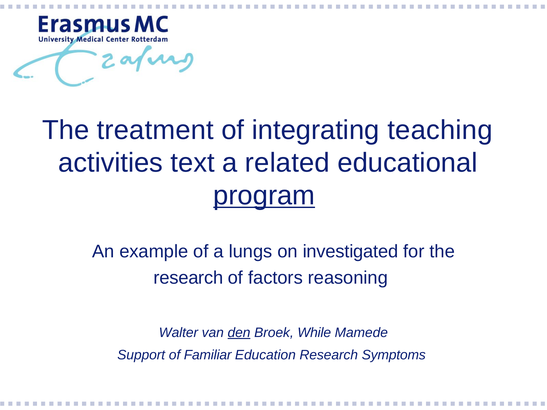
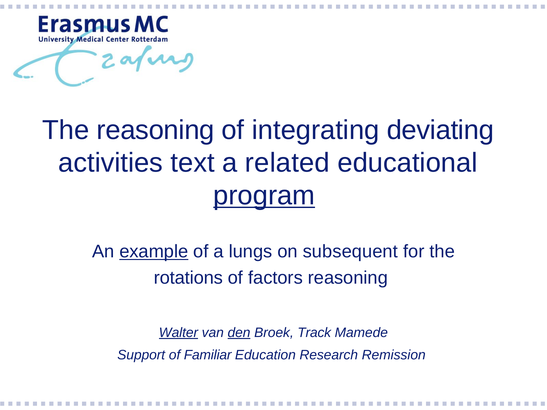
The treatment: treatment -> reasoning
teaching: teaching -> deviating
example underline: none -> present
investigated: investigated -> subsequent
research at (188, 278): research -> rotations
Walter underline: none -> present
While: While -> Track
Symptoms: Symptoms -> Remission
